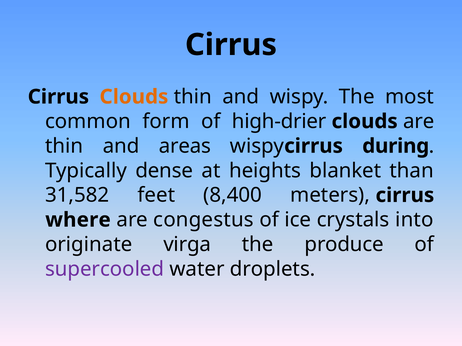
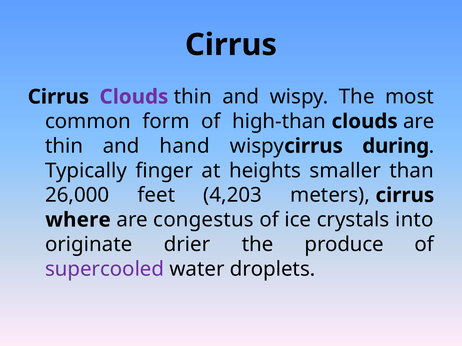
Clouds at (134, 97) colour: orange -> purple
high-drier: high-drier -> high-than
areas: areas -> hand
dense: dense -> finger
blanket: blanket -> smaller
31,582: 31,582 -> 26,000
8,400: 8,400 -> 4,203
virga: virga -> drier
